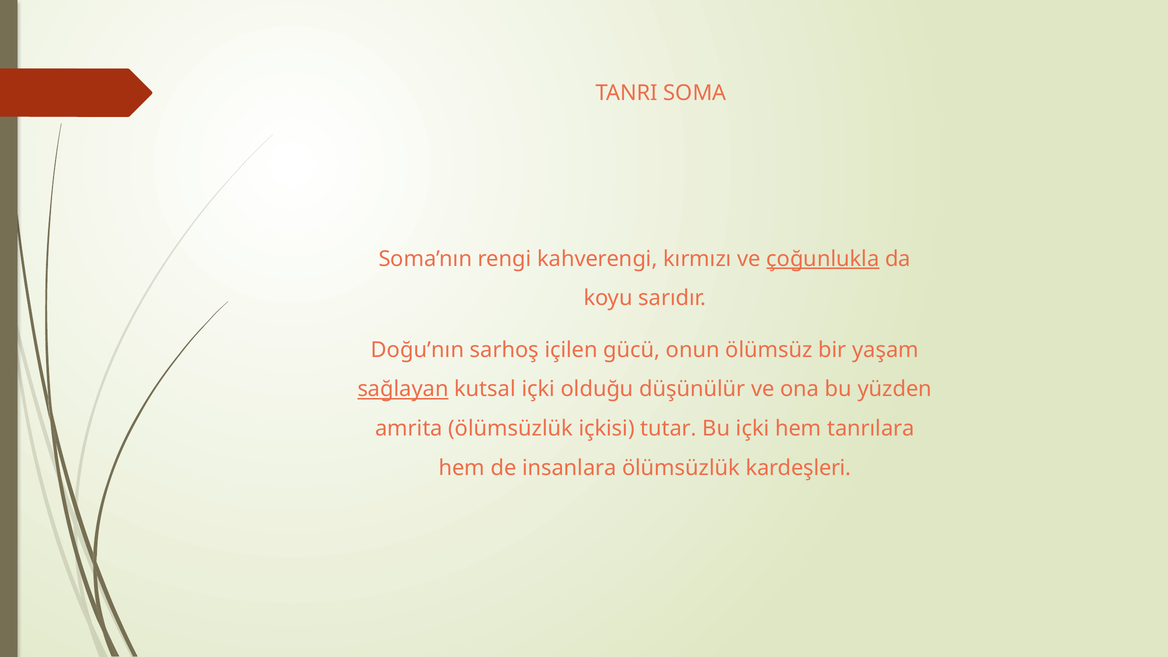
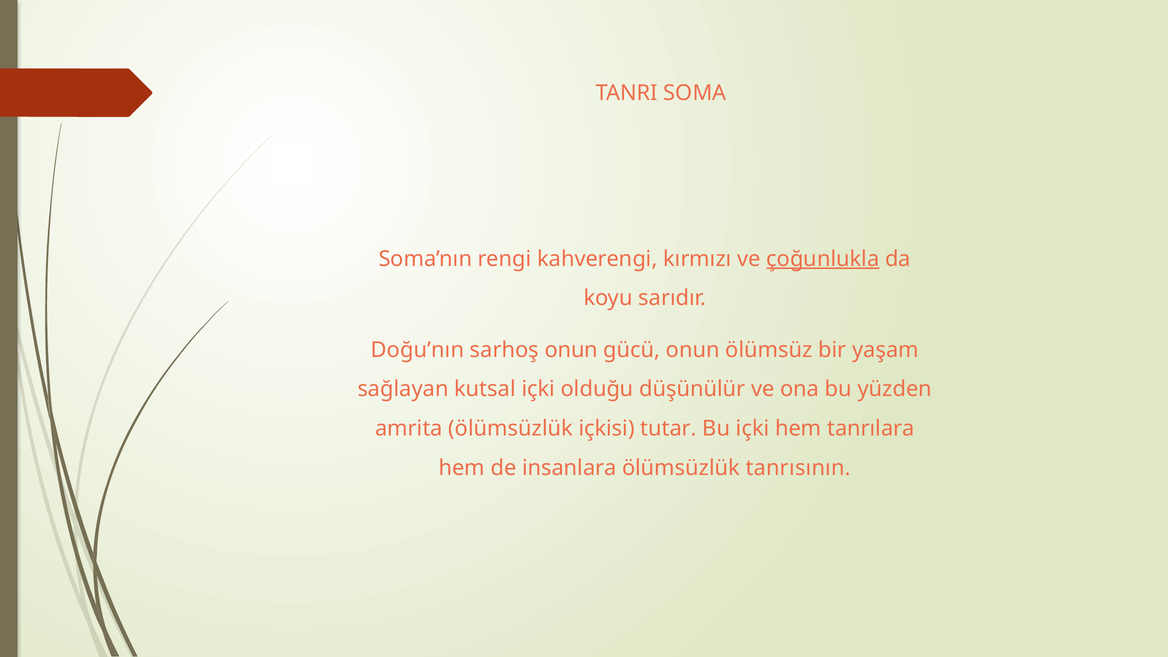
sarhoş içilen: içilen -> onun
sağlayan underline: present -> none
kardeşleri: kardeşleri -> tanrısının
